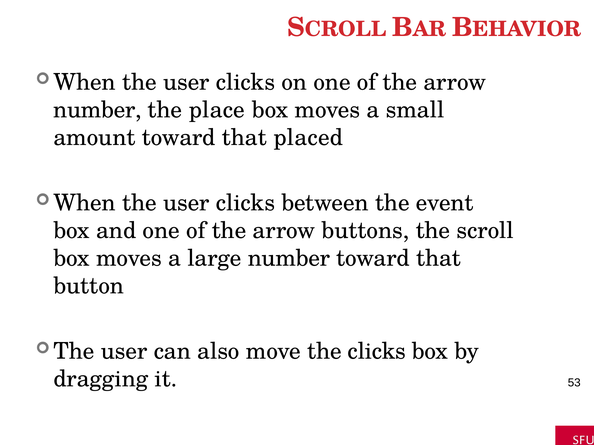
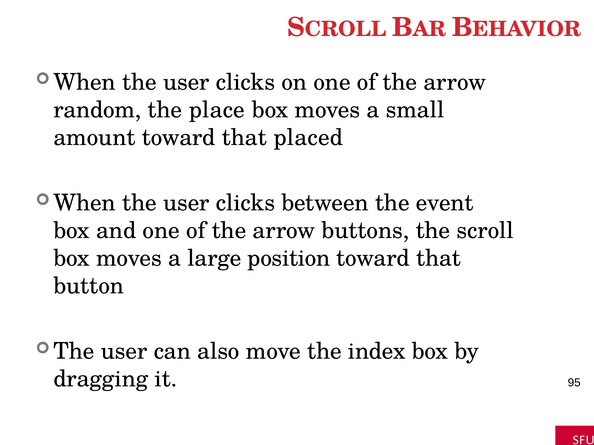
number at (97, 110): number -> random
large number: number -> position
the clicks: clicks -> index
53: 53 -> 95
